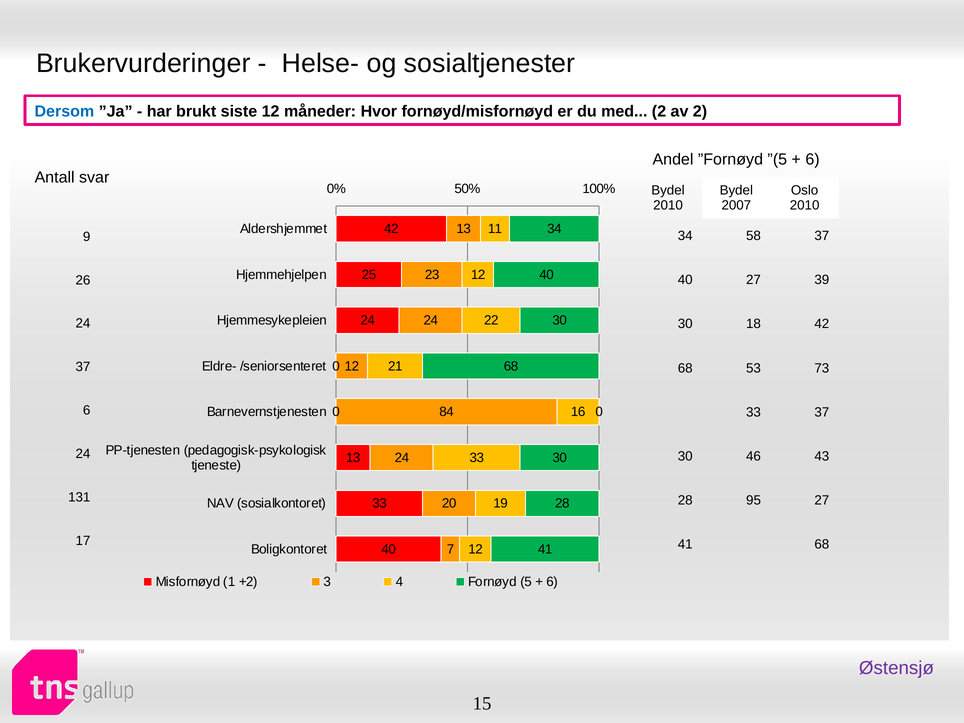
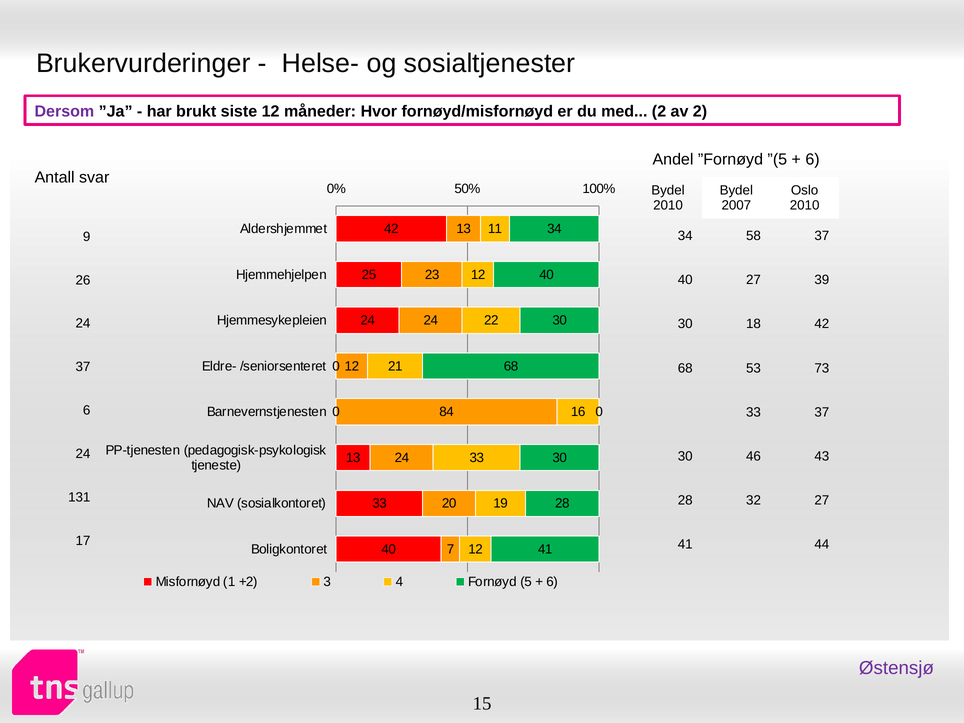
Dersom colour: blue -> purple
95: 95 -> 32
41 68: 68 -> 44
